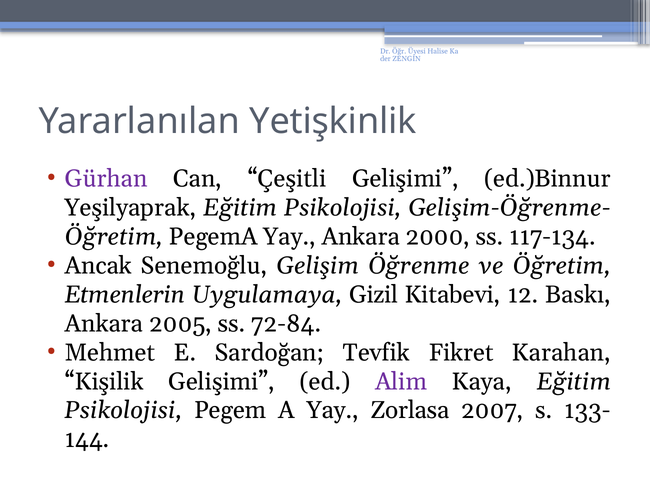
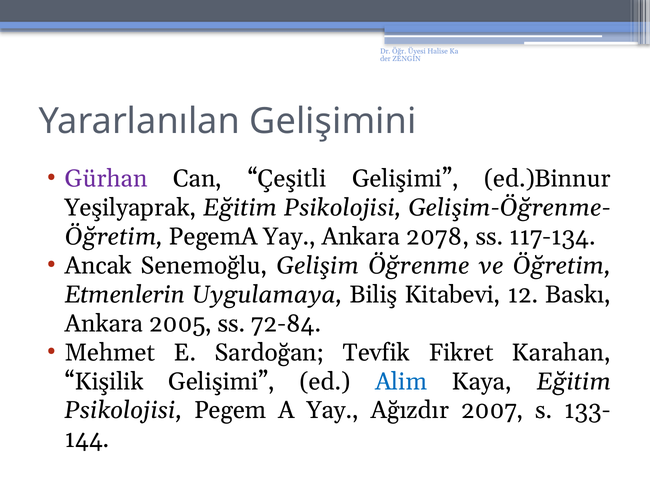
Yetişkinlik: Yetişkinlik -> Gelişimini
2000: 2000 -> 2078
Gizil: Gizil -> Biliş
Alim colour: purple -> blue
Zorlasa: Zorlasa -> Ağızdır
